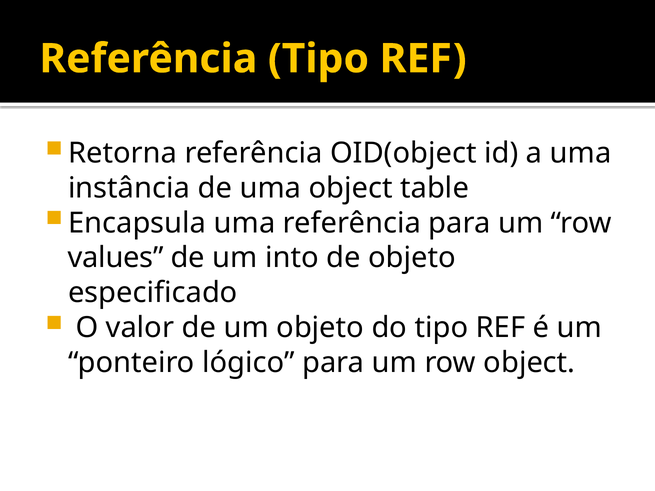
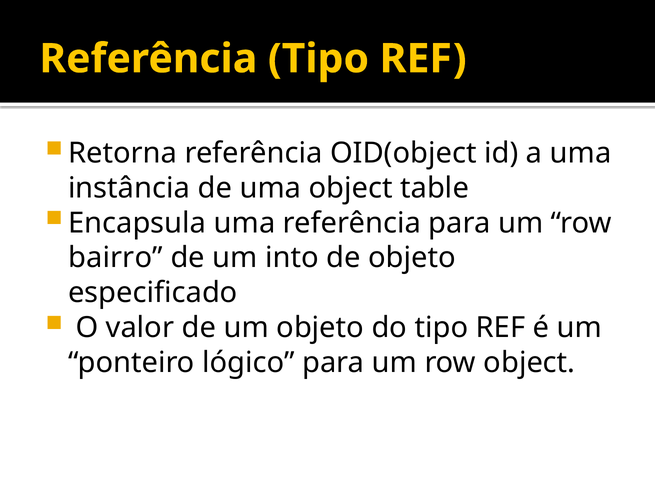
values: values -> bairro
